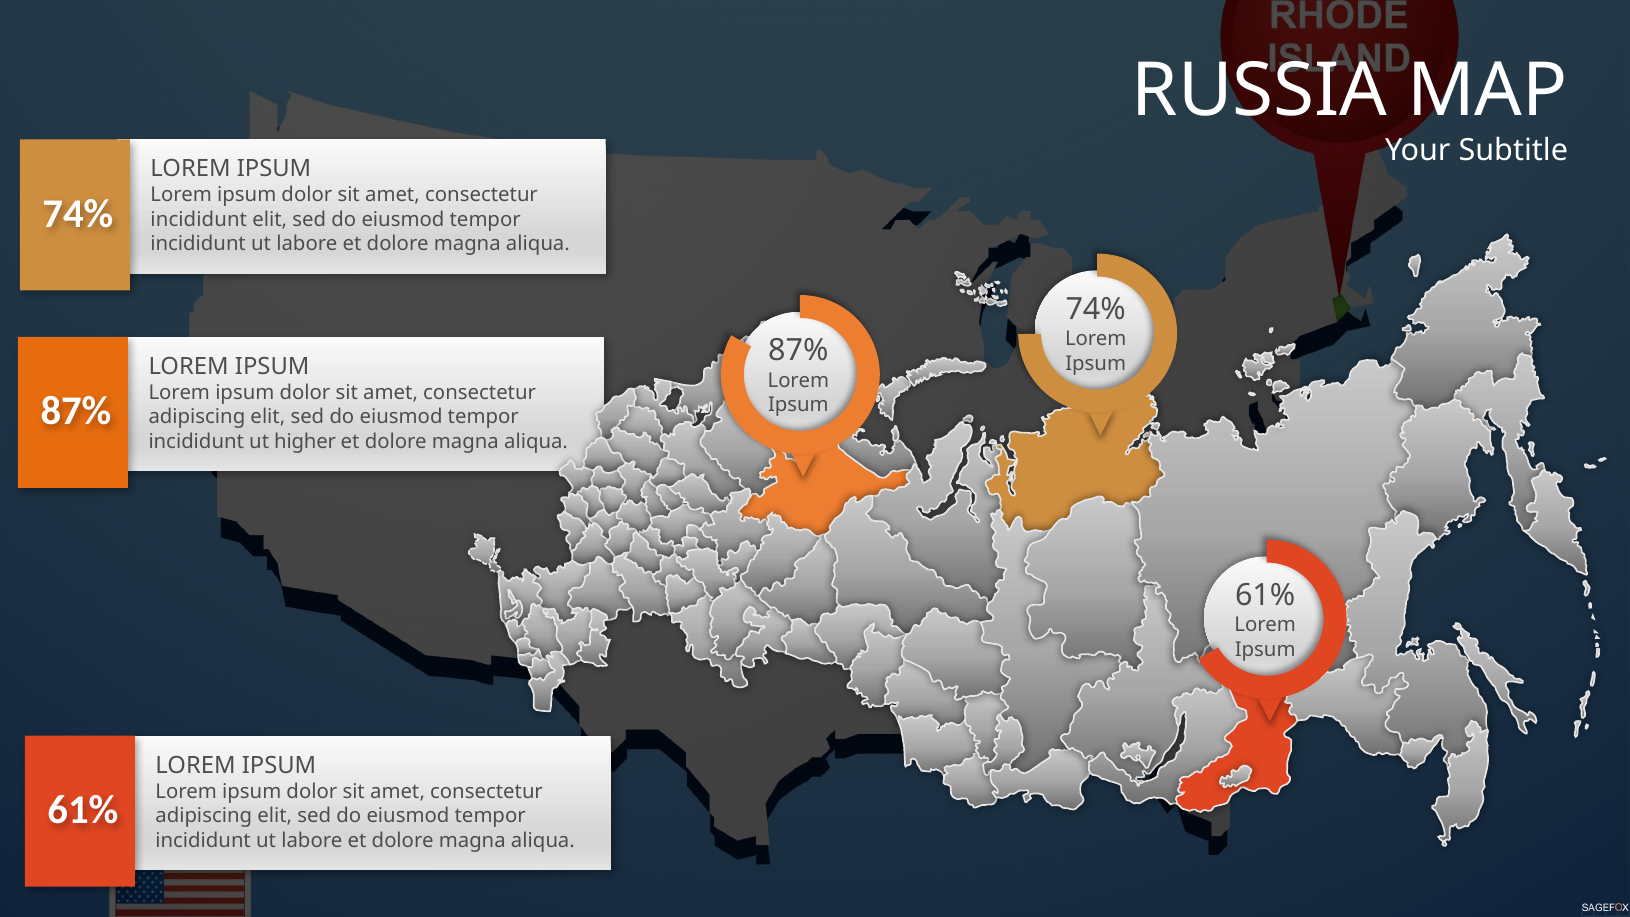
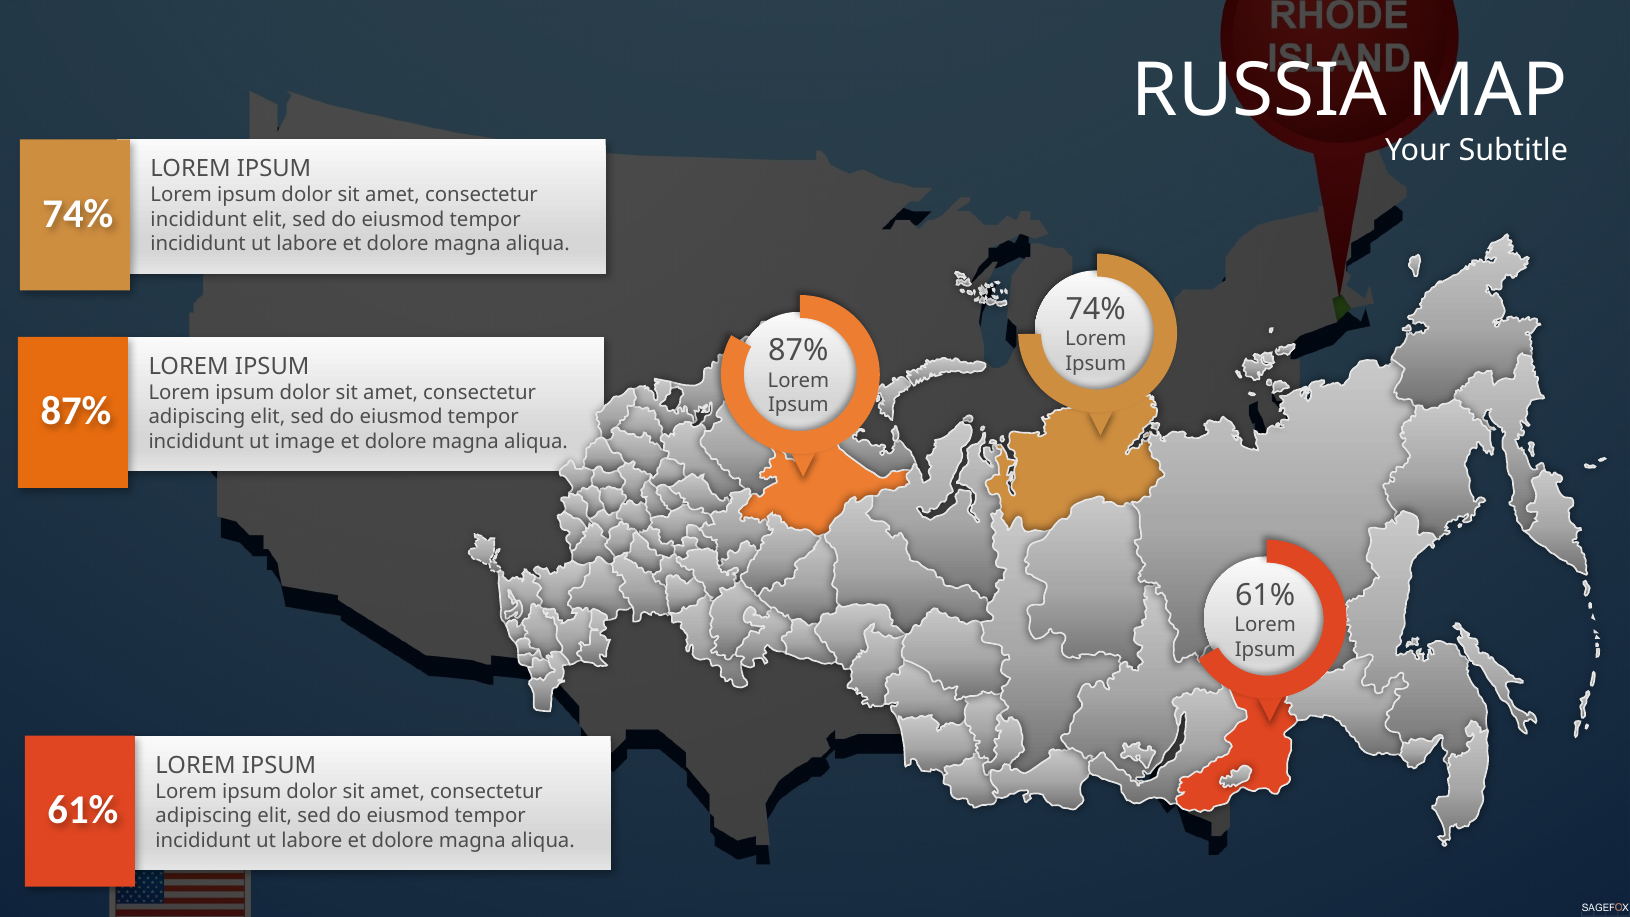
higher: higher -> image
